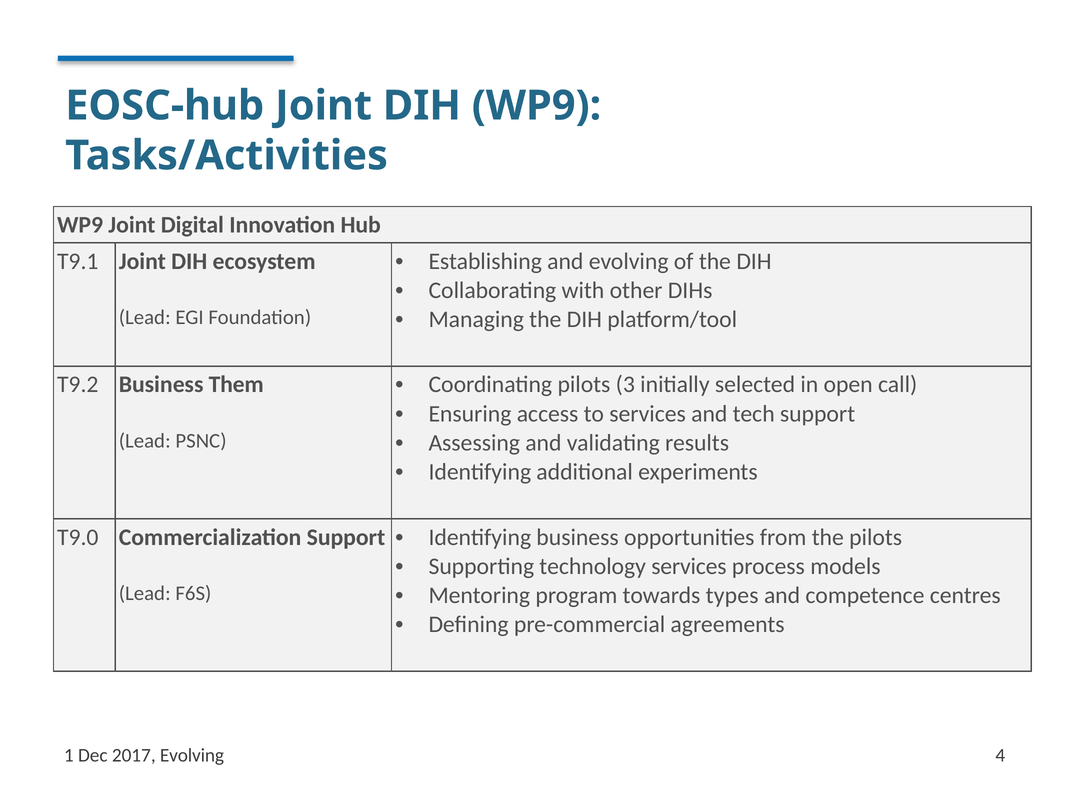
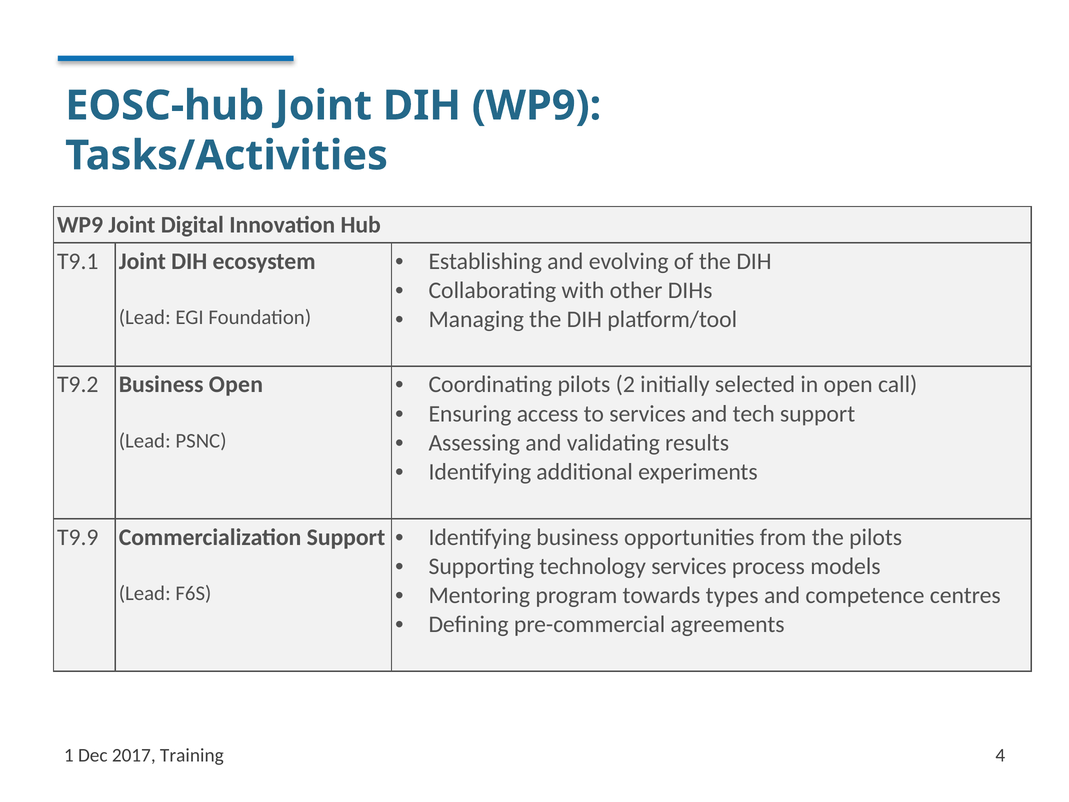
3: 3 -> 2
Business Them: Them -> Open
T9.0: T9.0 -> T9.9
2017 Evolving: Evolving -> Training
